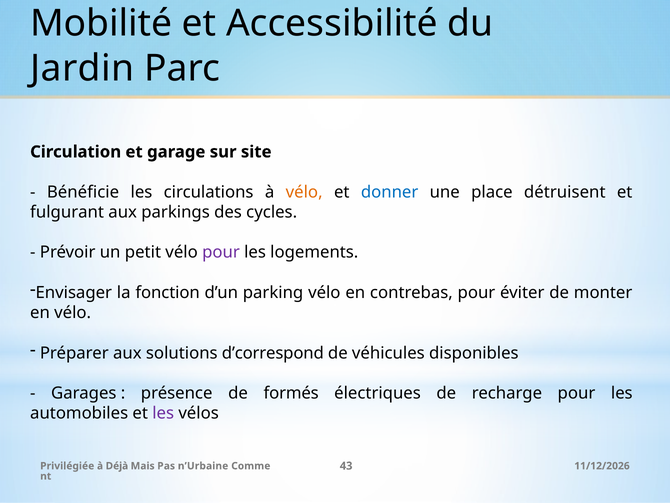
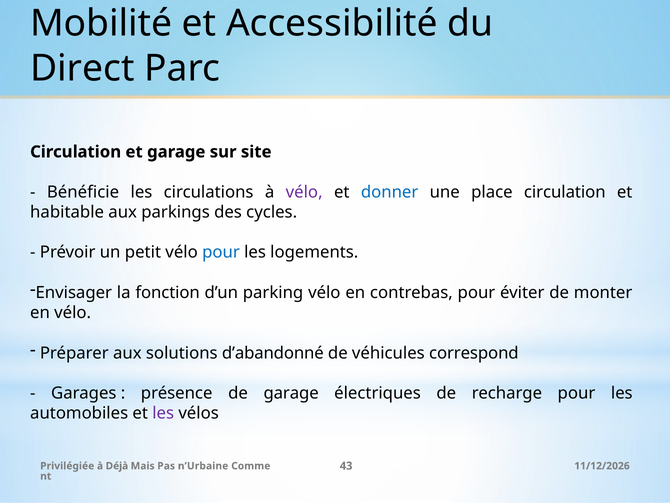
Jardin: Jardin -> Direct
vélo at (304, 192) colour: orange -> purple
place détruisent: détruisent -> circulation
fulgurant: fulgurant -> habitable
pour at (221, 252) colour: purple -> blue
d’correspond: d’correspond -> d’abandonné
disponibles: disponibles -> correspond
de formés: formés -> garage
